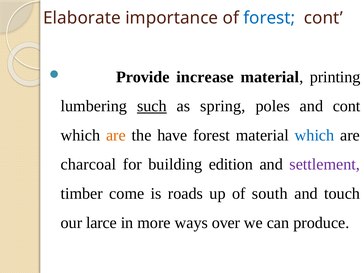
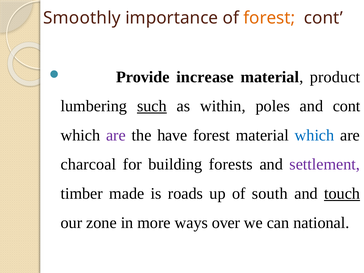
Elaborate: Elaborate -> Smoothly
forest at (269, 18) colour: blue -> orange
printing: printing -> product
spring: spring -> within
are at (116, 135) colour: orange -> purple
edition: edition -> forests
come: come -> made
touch underline: none -> present
larce: larce -> zone
produce: produce -> national
